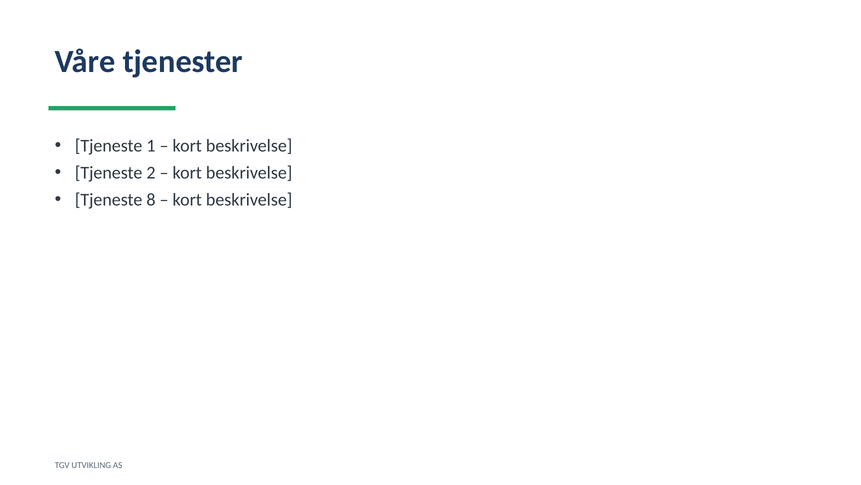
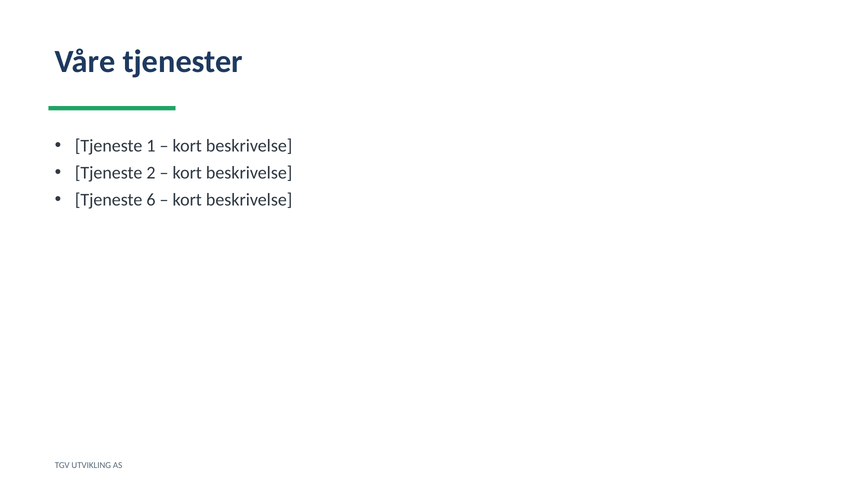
8: 8 -> 6
